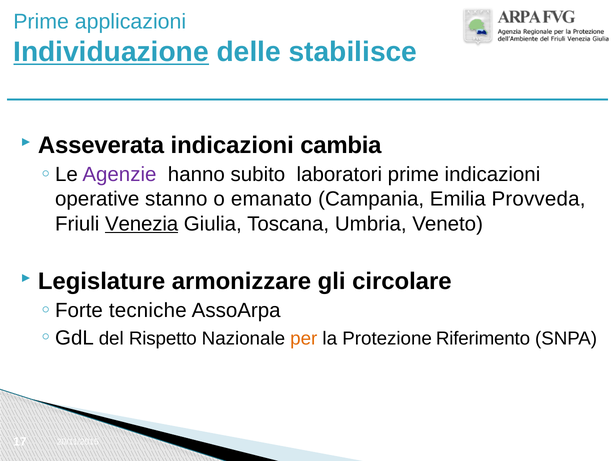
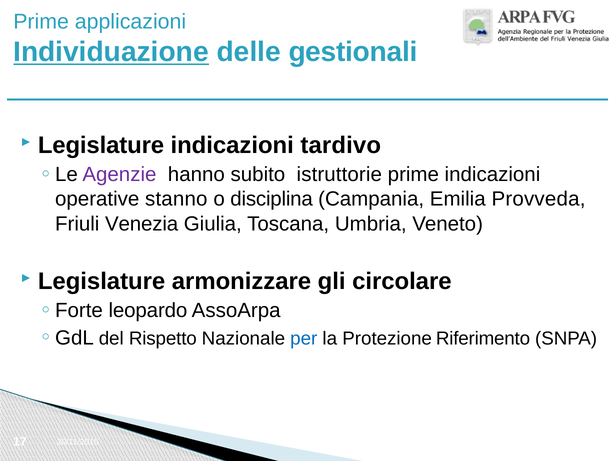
stabilisce: stabilisce -> gestionali
Asseverata at (101, 146): Asseverata -> Legislature
cambia: cambia -> tardivo
laboratori: laboratori -> istruttorie
emanato: emanato -> disciplina
Venezia underline: present -> none
tecniche: tecniche -> leopardo
per colour: orange -> blue
